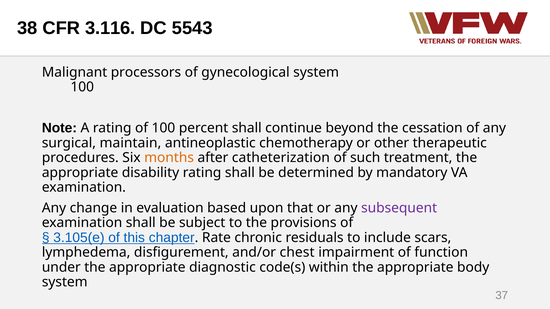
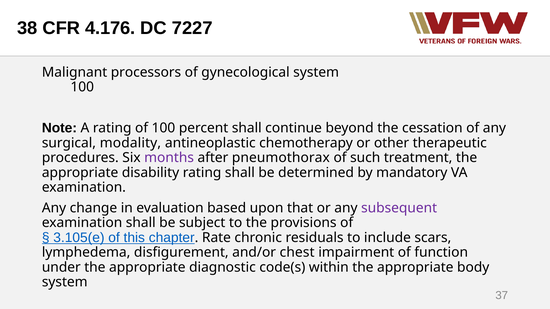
3.116: 3.116 -> 4.176
5543: 5543 -> 7227
maintain: maintain -> modality
months colour: orange -> purple
catheterization: catheterization -> pneumothorax
